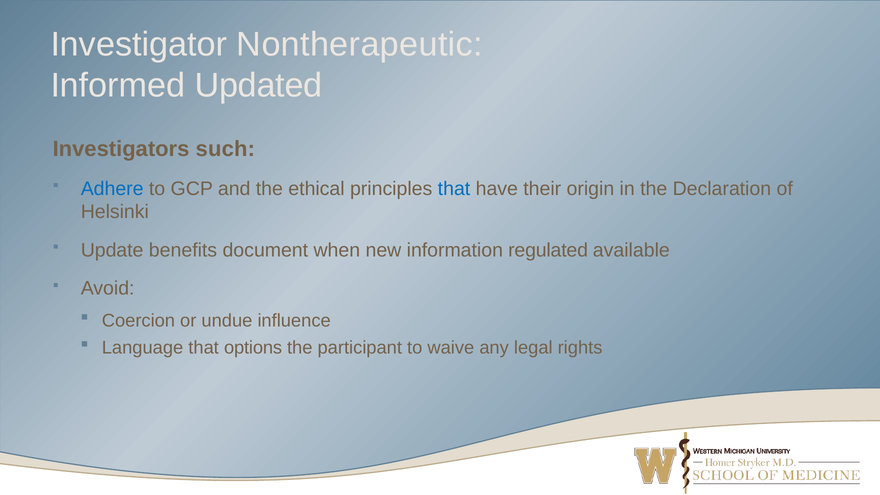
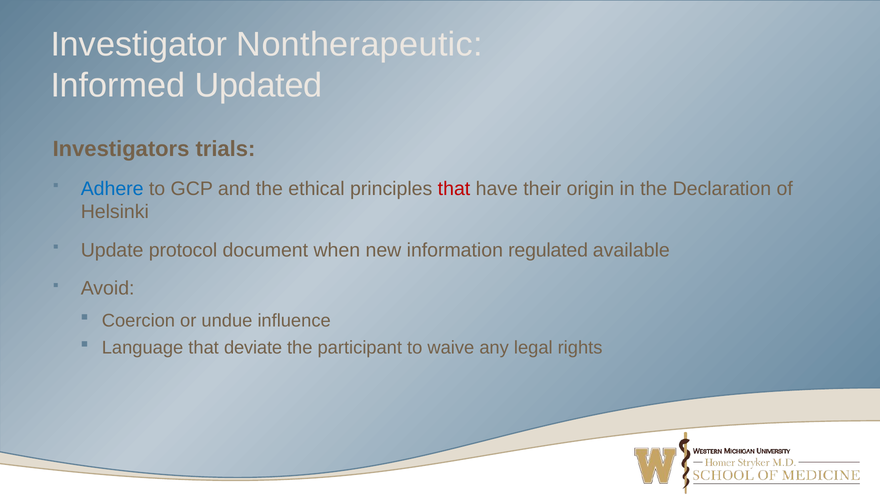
such: such -> trials
that at (454, 189) colour: blue -> red
benefits: benefits -> protocol
options: options -> deviate
